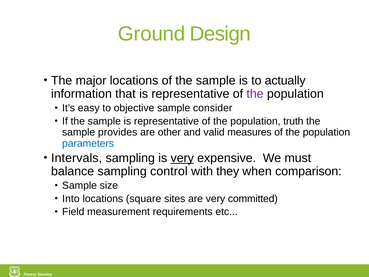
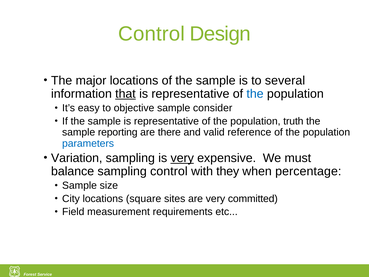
Ground at (152, 34): Ground -> Control
actually: actually -> several
that underline: none -> present
the at (255, 94) colour: purple -> blue
provides: provides -> reporting
other: other -> there
measures: measures -> reference
Intervals: Intervals -> Variation
comparison: comparison -> percentage
Into: Into -> City
